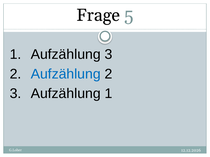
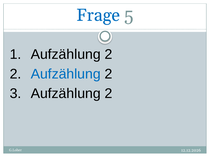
Frage colour: black -> blue
1 Aufzählung 3: 3 -> 2
3 Aufzählung 1: 1 -> 2
